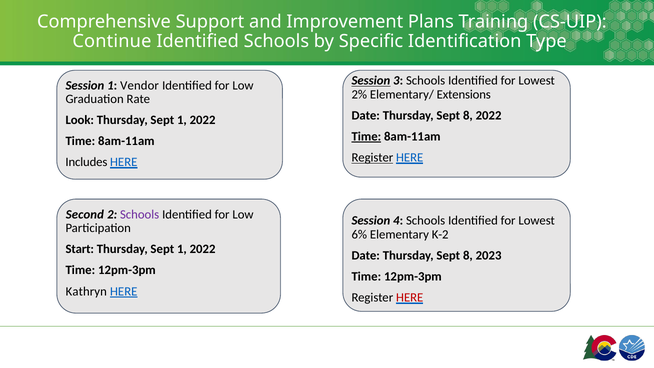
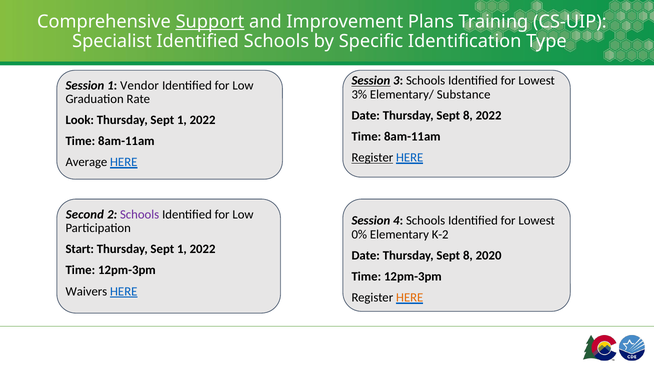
Support underline: none -> present
Continue: Continue -> Specialist
2%: 2% -> 3%
Extensions: Extensions -> Substance
Time at (366, 137) underline: present -> none
Includes: Includes -> Average
6%: 6% -> 0%
2023: 2023 -> 2020
Kathryn: Kathryn -> Waivers
HERE at (410, 298) colour: red -> orange
